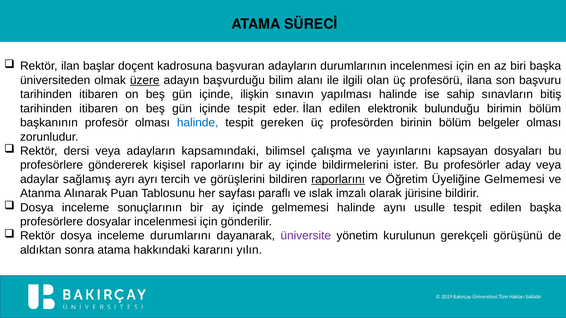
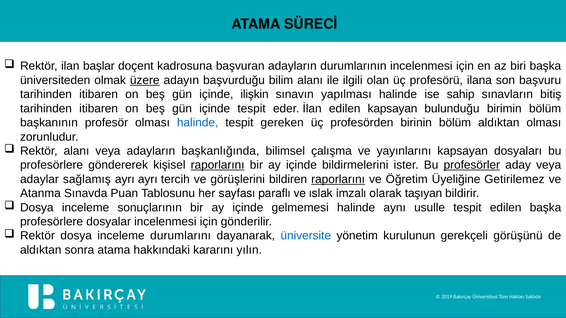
edilen elektronik: elektronik -> kapsayan
bölüm belgeler: belgeler -> aldıktan
Rektör dersi: dersi -> alanı
kapsamındaki: kapsamındaki -> başkanlığında
raporlarını at (218, 165) underline: none -> present
profesörler underline: none -> present
Üyeliğine Gelmemesi: Gelmemesi -> Getirilemez
Alınarak: Alınarak -> Sınavda
jürisine: jürisine -> taşıyan
üniversite colour: purple -> blue
